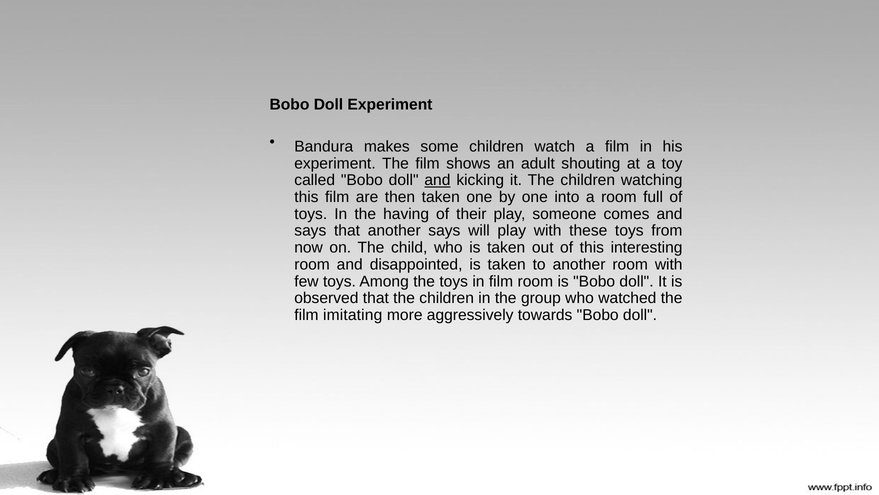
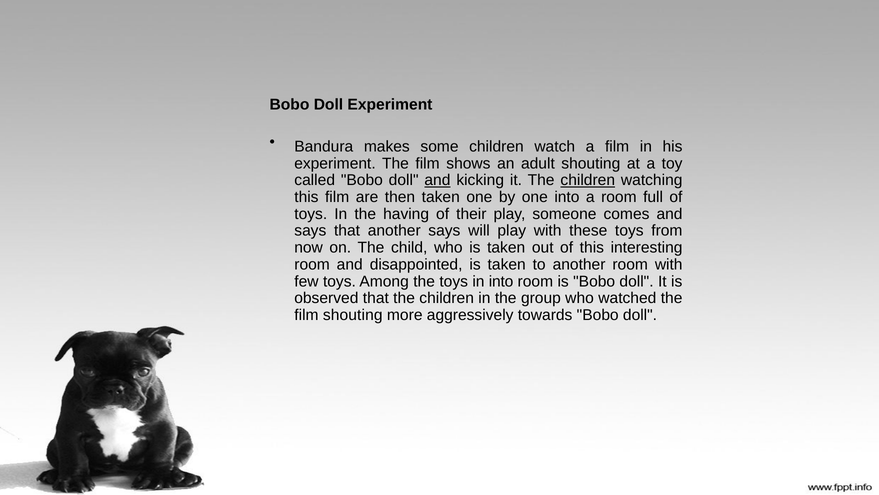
children at (588, 180) underline: none -> present
in film: film -> into
film imitating: imitating -> shouting
